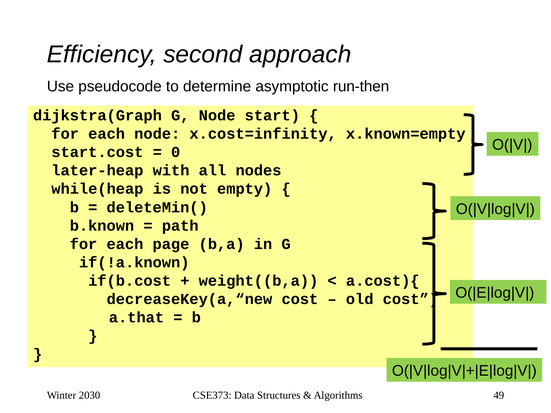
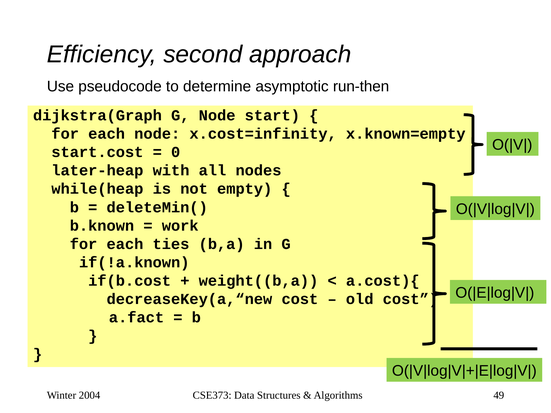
path: path -> work
page: page -> ties
a.that: a.that -> a.fact
2030: 2030 -> 2004
